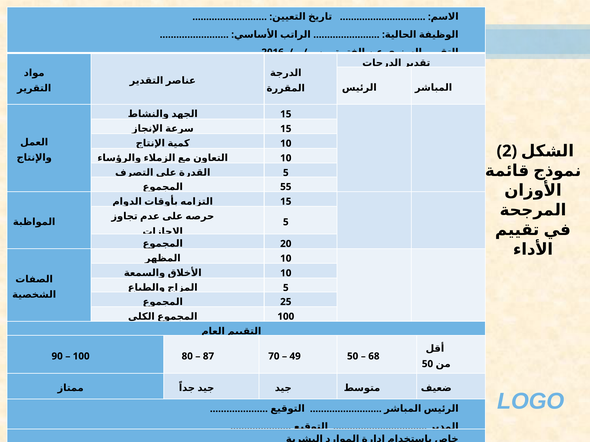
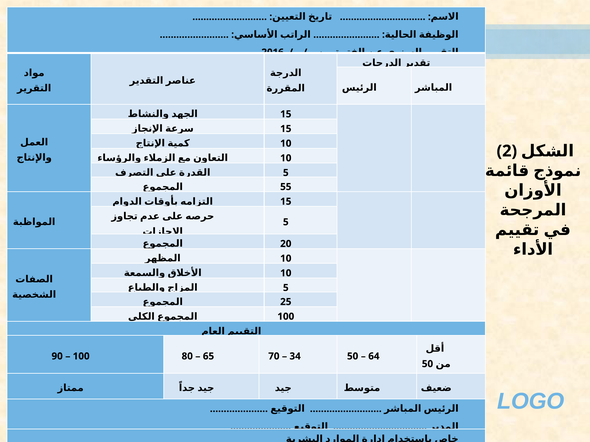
87: 87 -> 65
49: 49 -> 34
68: 68 -> 64
